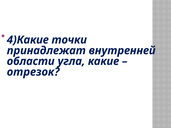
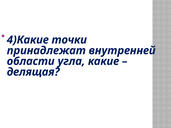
отрезок: отрезок -> делящая
